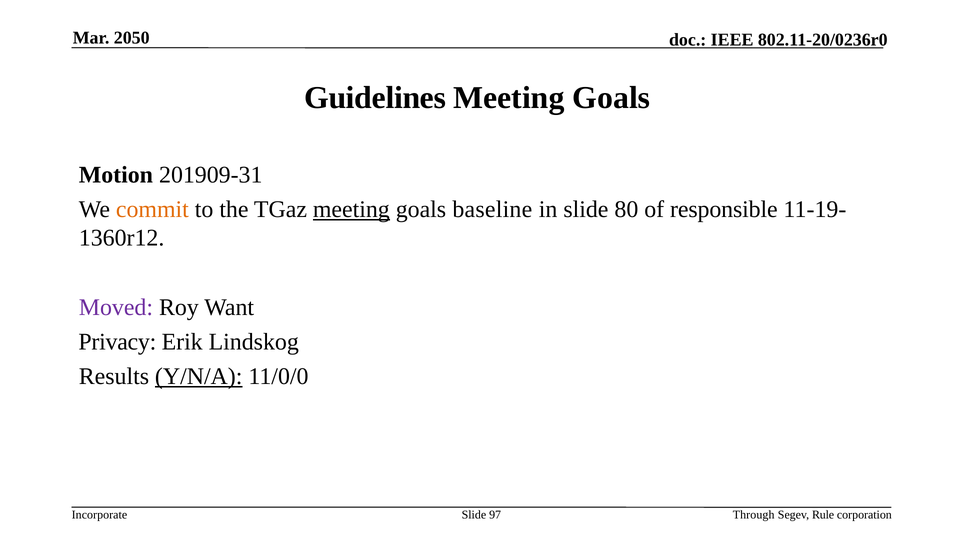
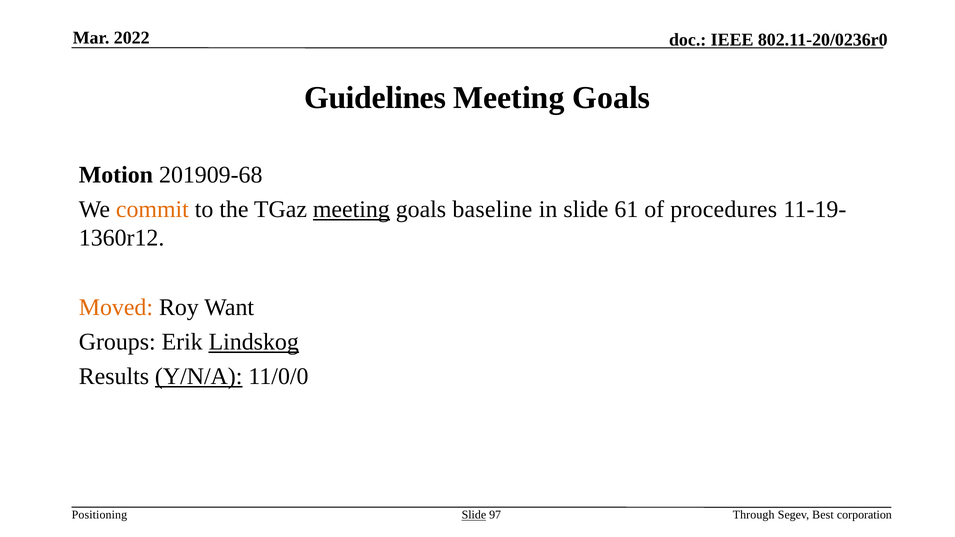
2050: 2050 -> 2022
201909-31: 201909-31 -> 201909-68
80: 80 -> 61
responsible: responsible -> procedures
Moved colour: purple -> orange
Privacy: Privacy -> Groups
Lindskog underline: none -> present
Incorporate: Incorporate -> Positioning
Slide at (474, 515) underline: none -> present
Rule: Rule -> Best
